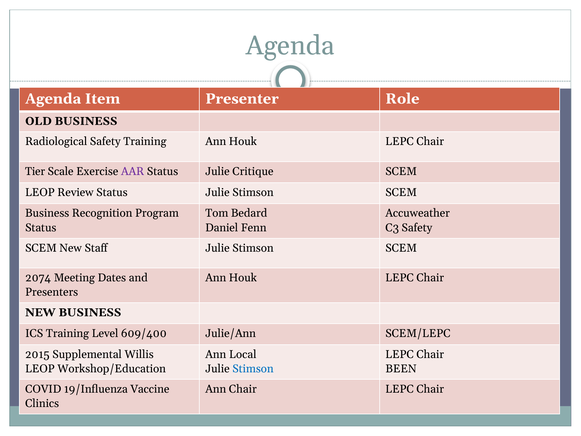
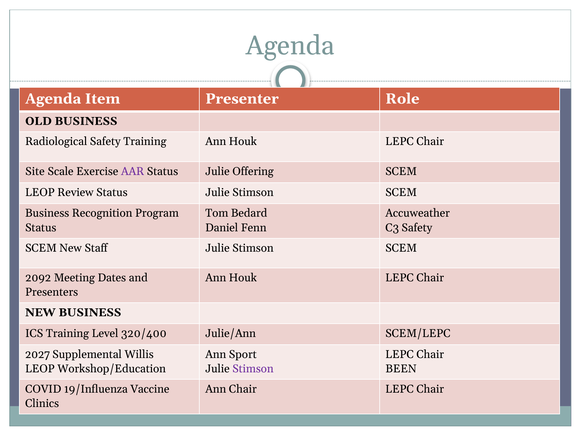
Tier: Tier -> Site
Critique: Critique -> Offering
2074: 2074 -> 2092
609/400: 609/400 -> 320/400
2015: 2015 -> 2027
Local: Local -> Sport
Stimson at (253, 369) colour: blue -> purple
